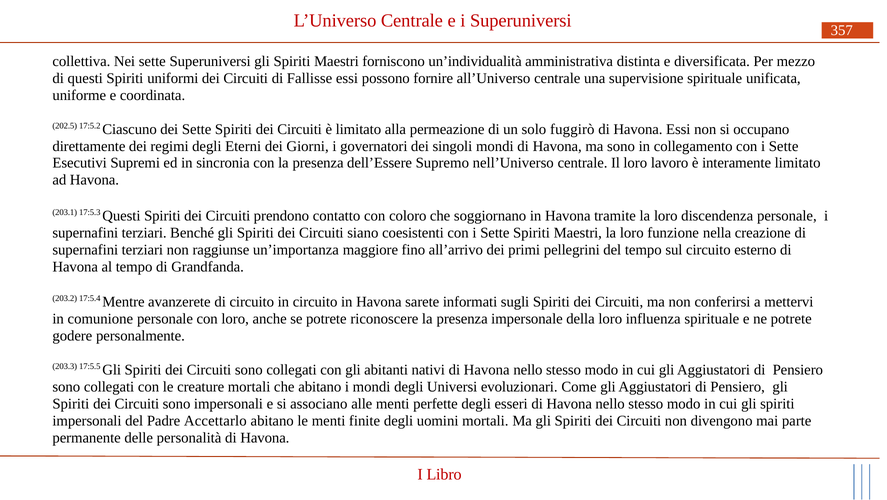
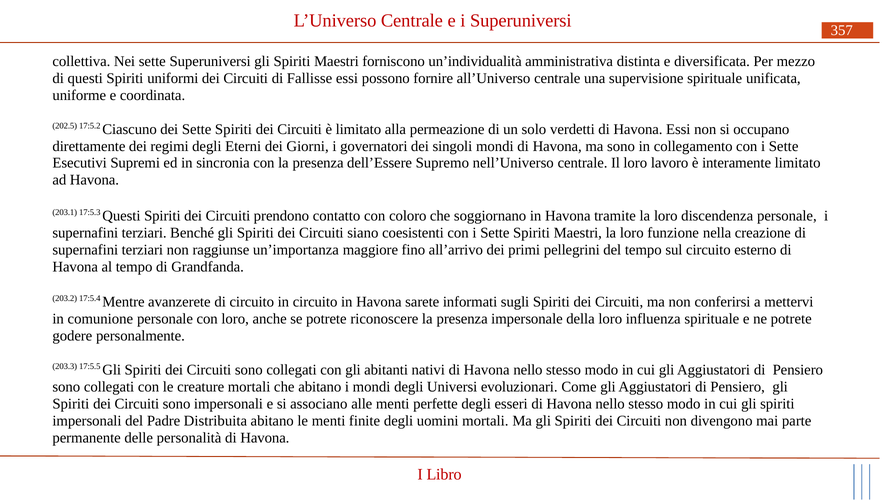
fuggirò: fuggirò -> verdetti
Accettarlo: Accettarlo -> Distribuita
